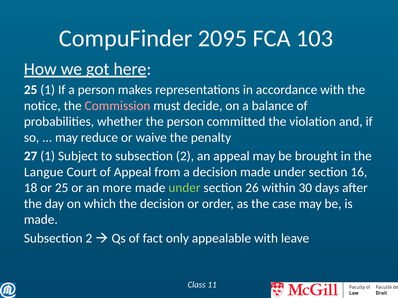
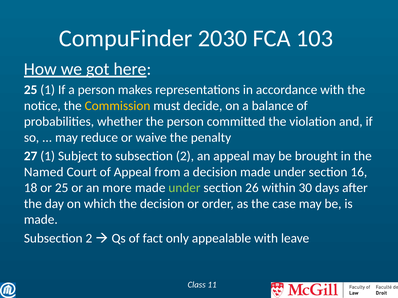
2095: 2095 -> 2030
Commission colour: pink -> yellow
Langue: Langue -> Named
